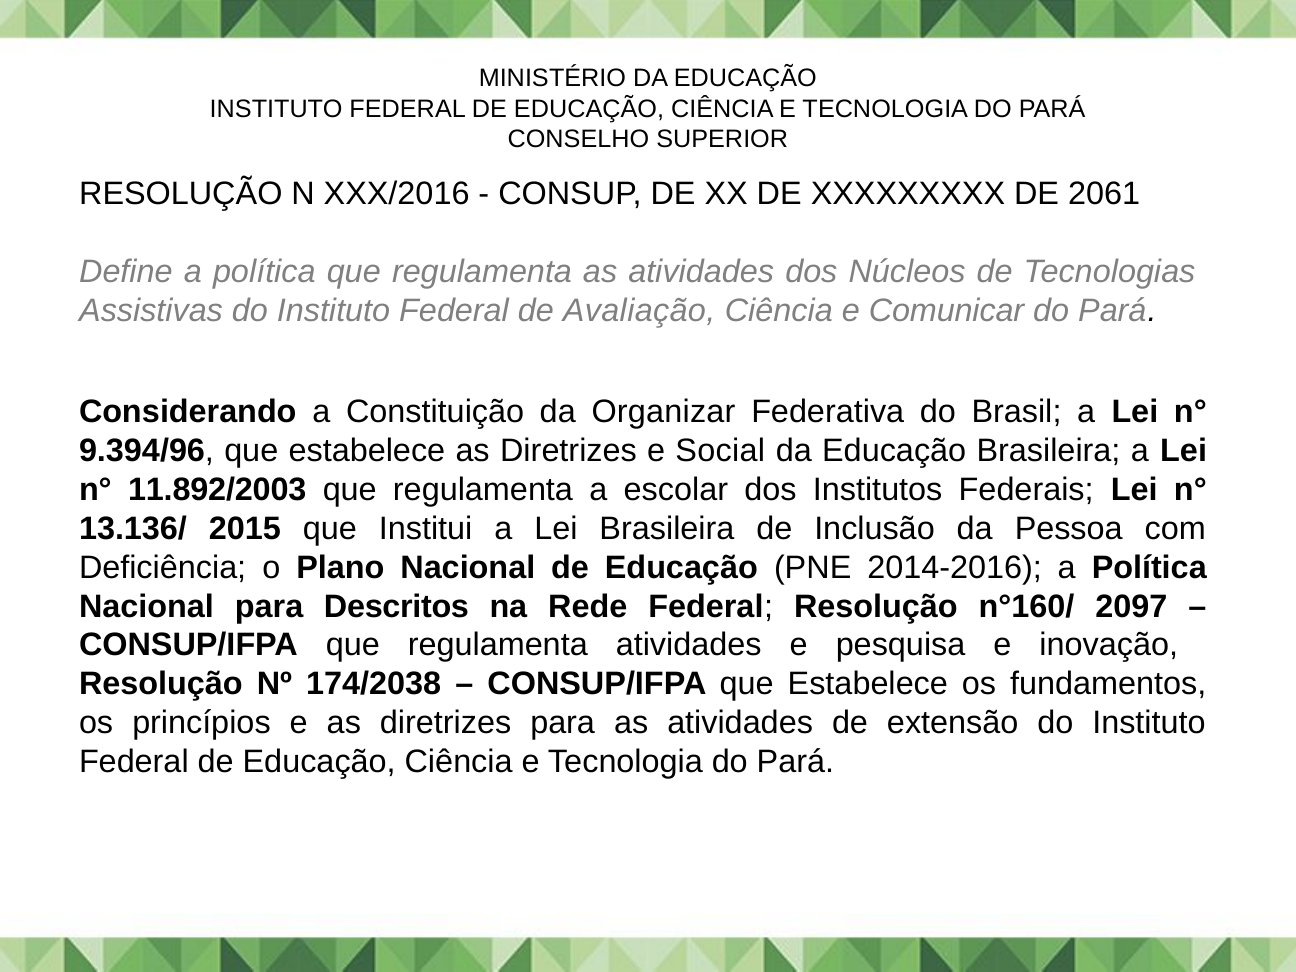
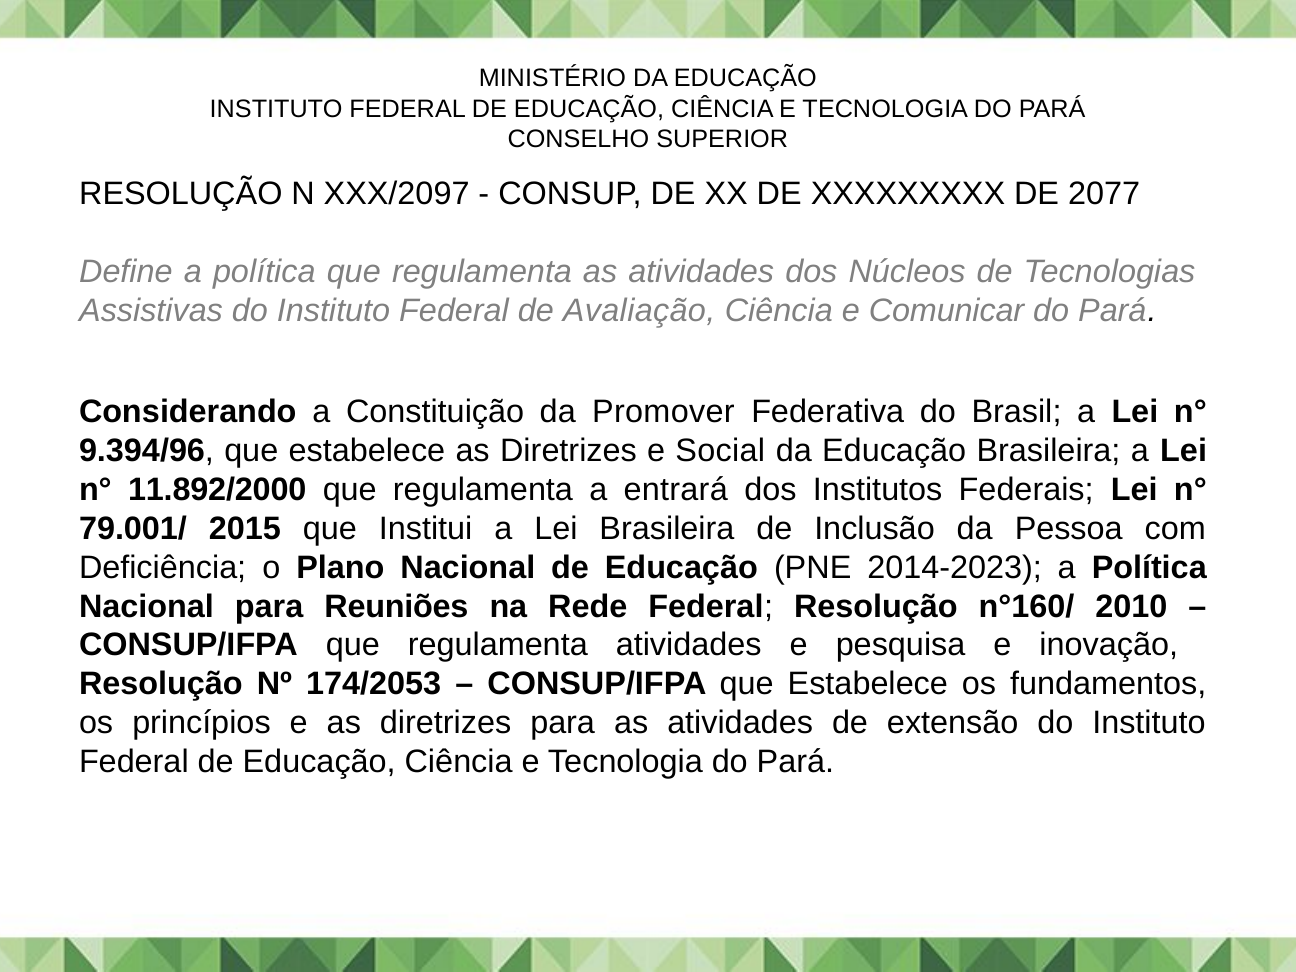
XXX/2016: XXX/2016 -> XXX/2097
2061: 2061 -> 2077
Organizar: Organizar -> Promover
11.892/2003: 11.892/2003 -> 11.892/2000
escolar: escolar -> entrará
13.136/: 13.136/ -> 79.001/
2014-2016: 2014-2016 -> 2014-2023
Descritos: Descritos -> Reuniões
2097: 2097 -> 2010
174/2038: 174/2038 -> 174/2053
